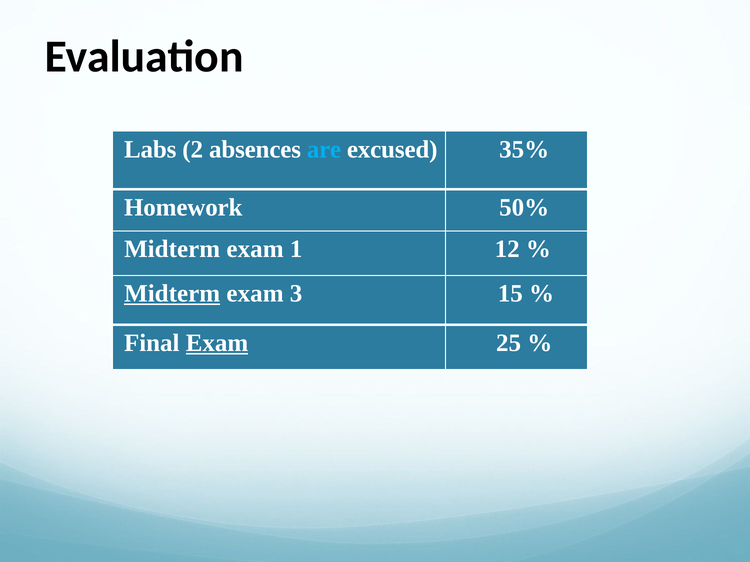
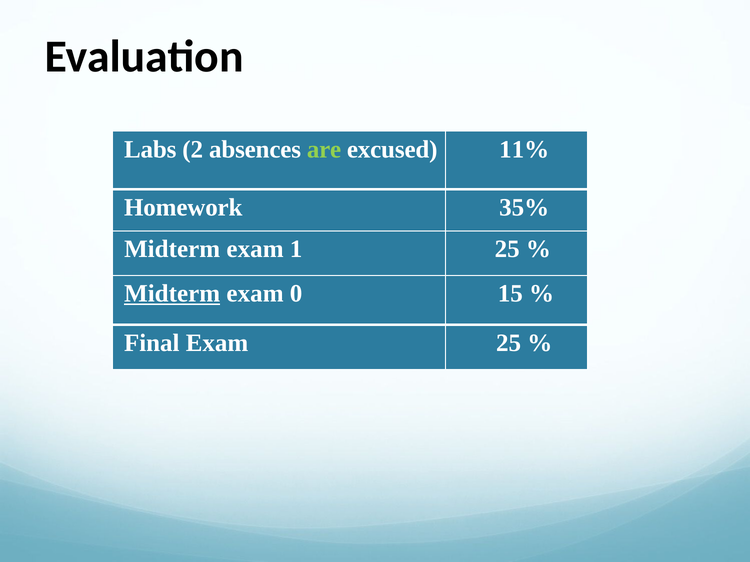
are colour: light blue -> light green
35%: 35% -> 11%
50%: 50% -> 35%
1 12: 12 -> 25
3: 3 -> 0
Exam at (217, 343) underline: present -> none
